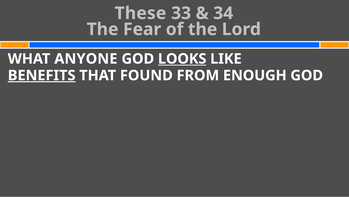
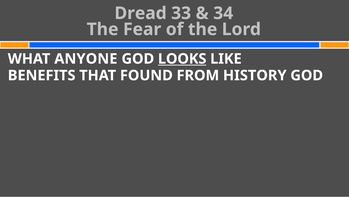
These: These -> Dread
BENEFITS underline: present -> none
ENOUGH: ENOUGH -> HISTORY
